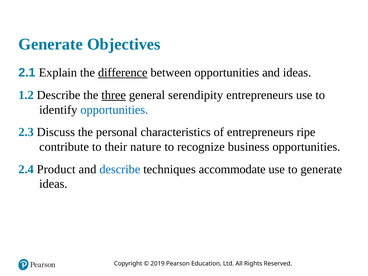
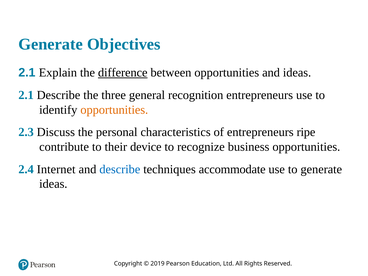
1.2 at (26, 95): 1.2 -> 2.1
three underline: present -> none
serendipity: serendipity -> recognition
opportunities at (114, 110) colour: blue -> orange
nature: nature -> device
Product: Product -> Internet
